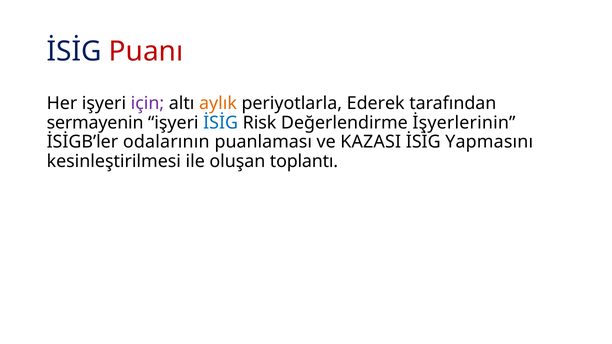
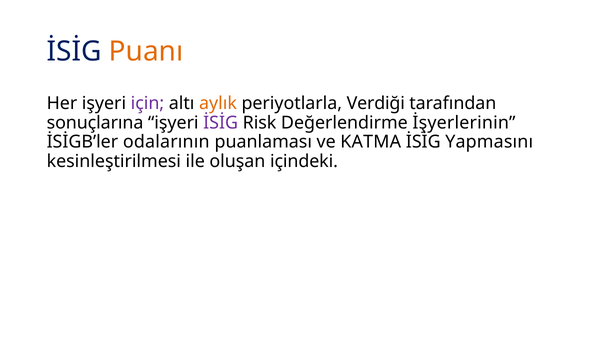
Puanı colour: red -> orange
Ederek: Ederek -> Verdiği
sermayenin: sermayenin -> sonuçlarına
İSİG at (221, 123) colour: blue -> purple
KAZASI: KAZASI -> KATMA
toplantı: toplantı -> içindeki
